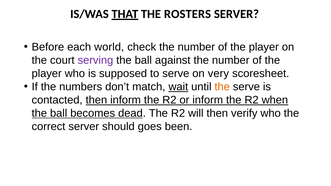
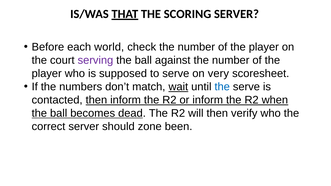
ROSTERS: ROSTERS -> SCORING
the at (222, 87) colour: orange -> blue
goes: goes -> zone
